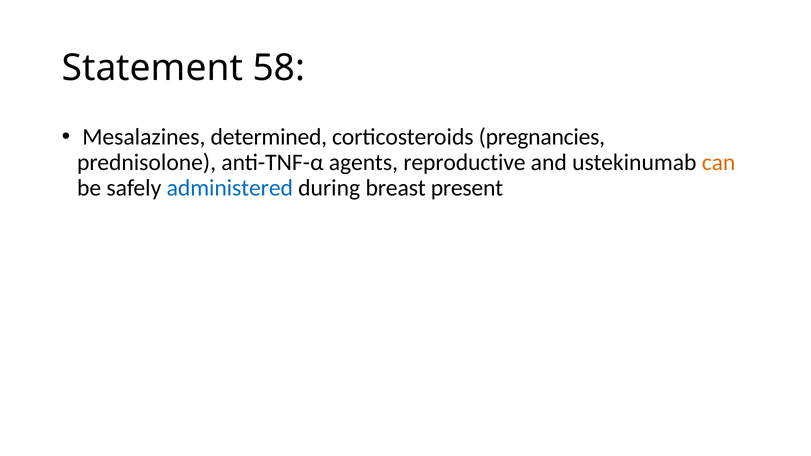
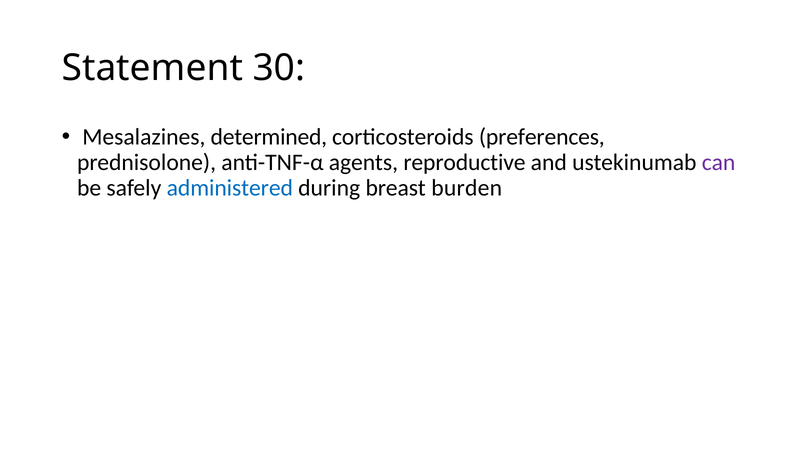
58: 58 -> 30
pregnancies: pregnancies -> preferences
can colour: orange -> purple
present: present -> burden
